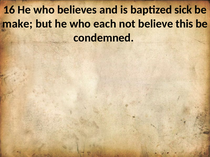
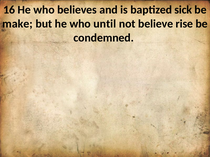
each: each -> until
this: this -> rise
